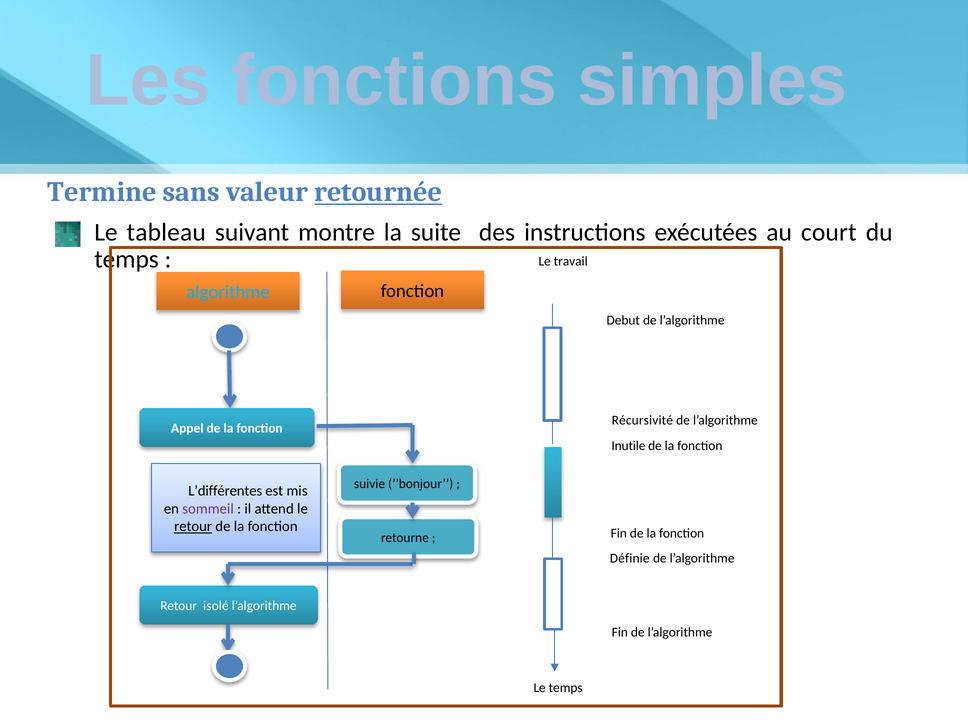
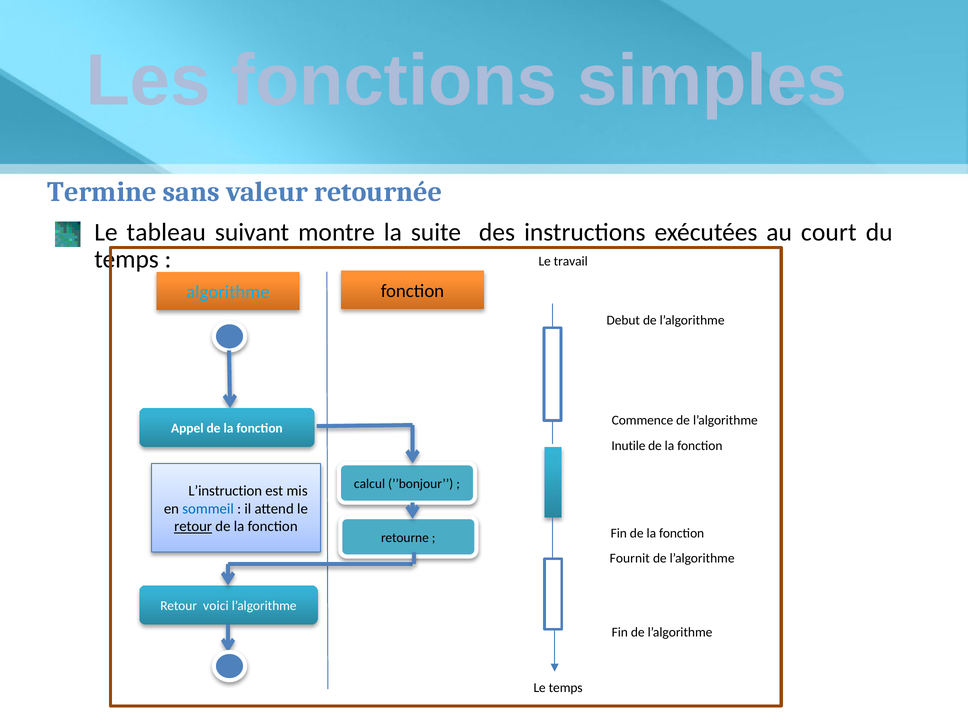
retournée underline: present -> none
Récursivité: Récursivité -> Commence
suivie: suivie -> calcul
L’différentes: L’différentes -> L’instruction
sommeil colour: purple -> blue
Définie: Définie -> Fournit
isolé: isolé -> voici
